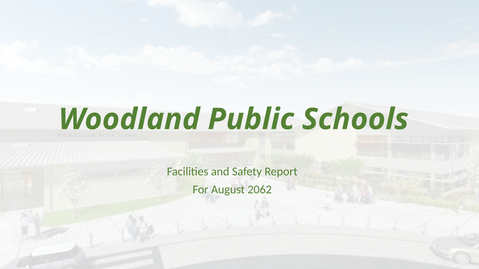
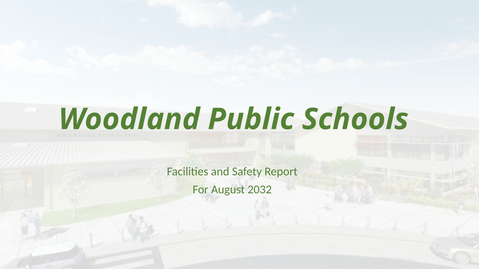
2062: 2062 -> 2032
